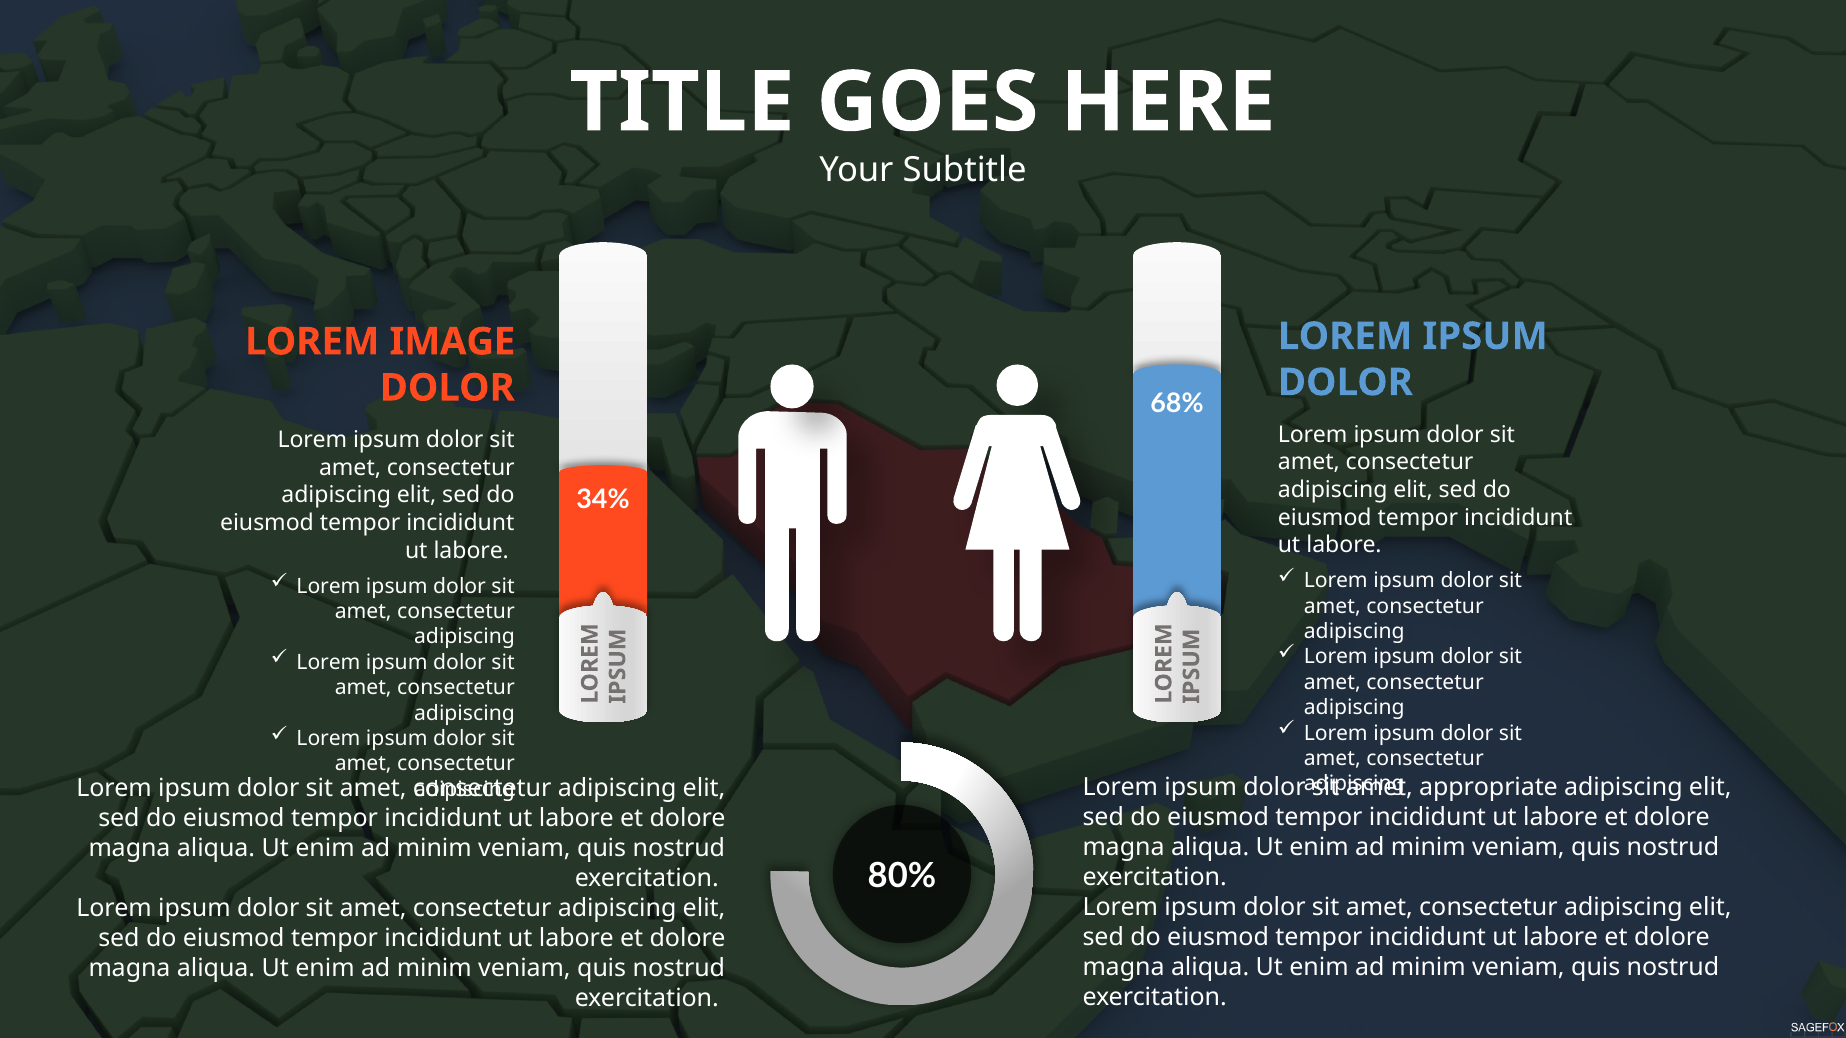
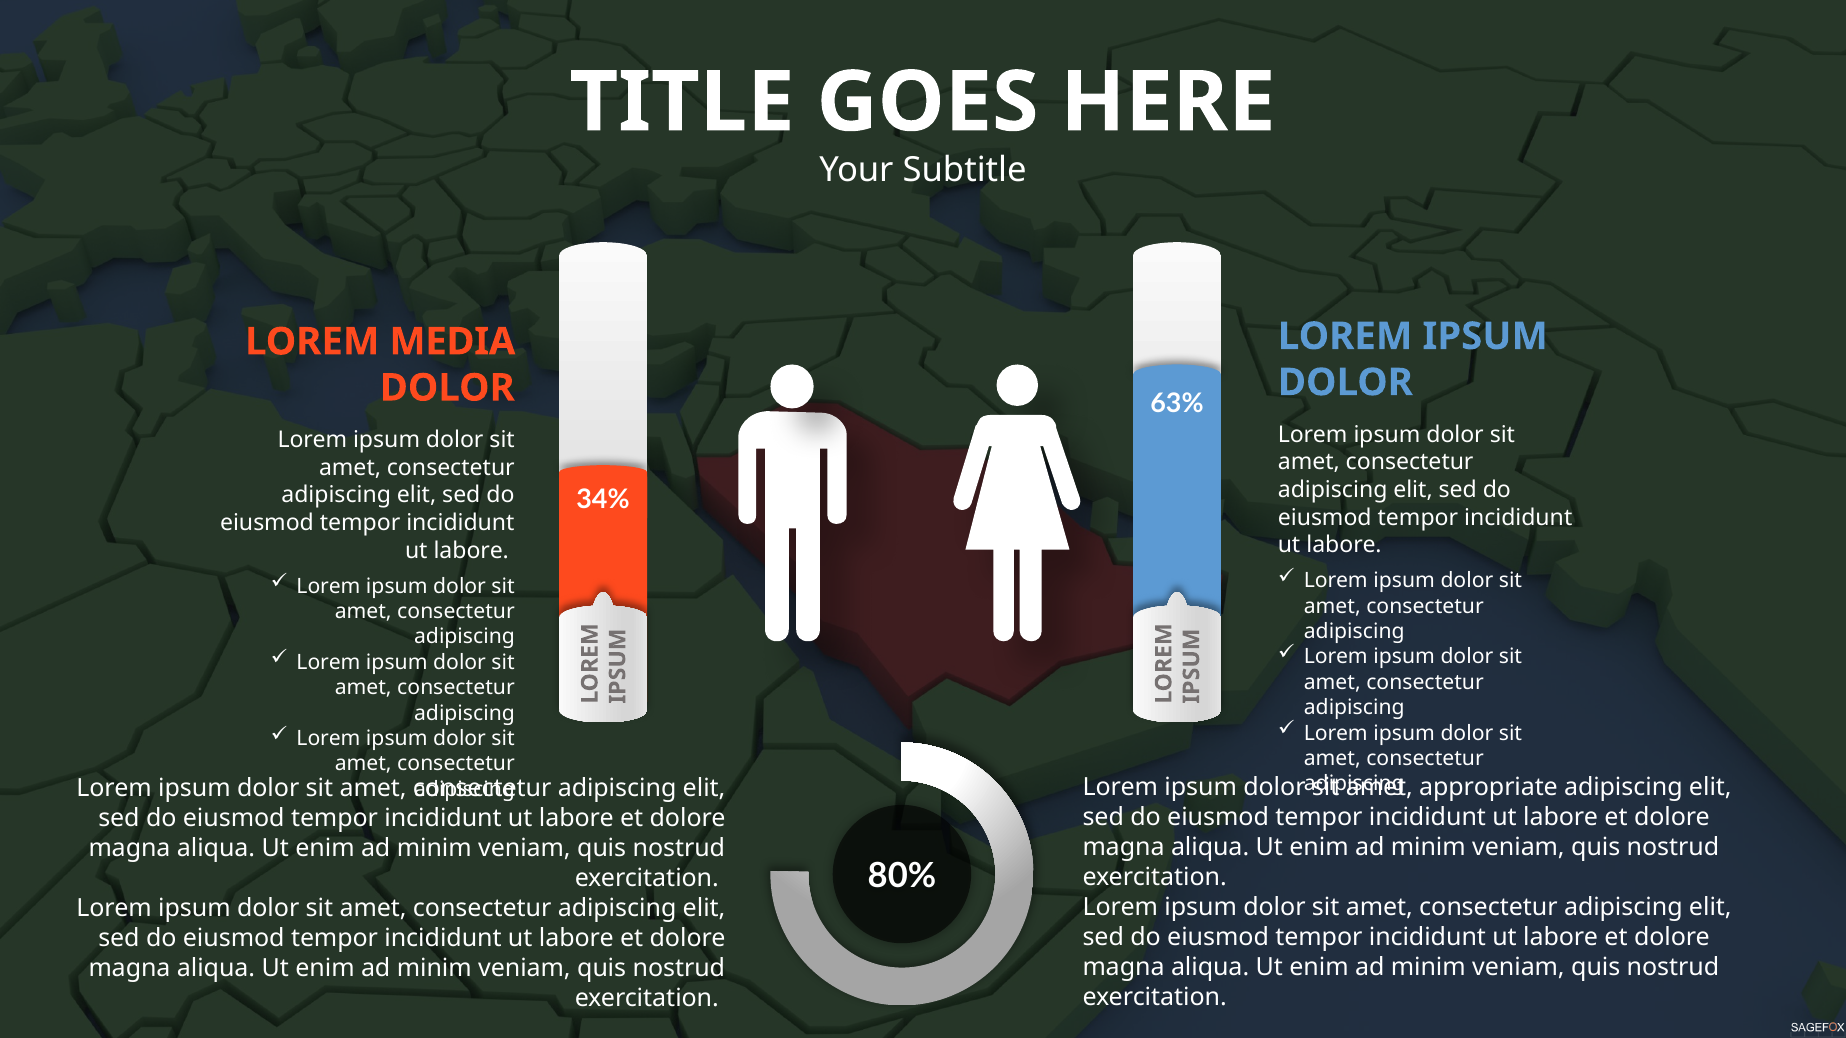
IMAGE: IMAGE -> MEDIA
68%: 68% -> 63%
